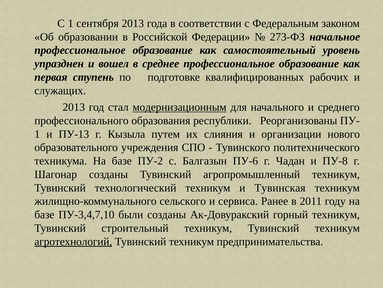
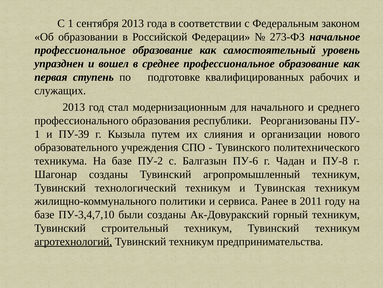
модернизационным underline: present -> none
ПУ-13: ПУ-13 -> ПУ-39
сельского: сельского -> политики
